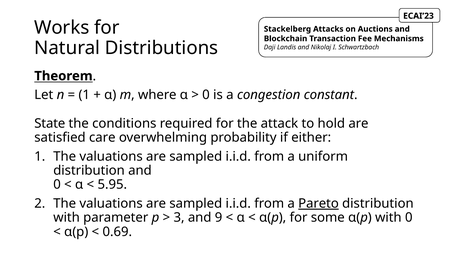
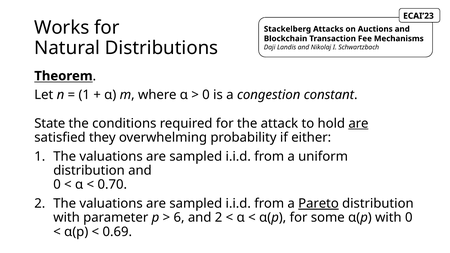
are at (358, 123) underline: none -> present
care: care -> they
5.95: 5.95 -> 0.70
3: 3 -> 6
and 9: 9 -> 2
